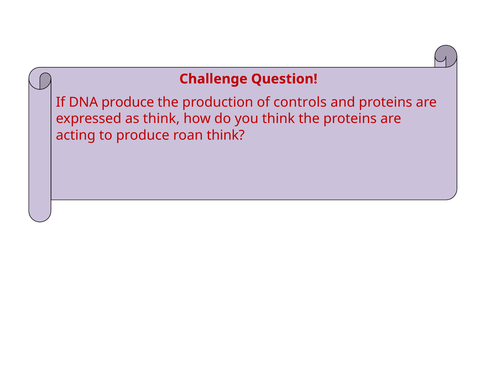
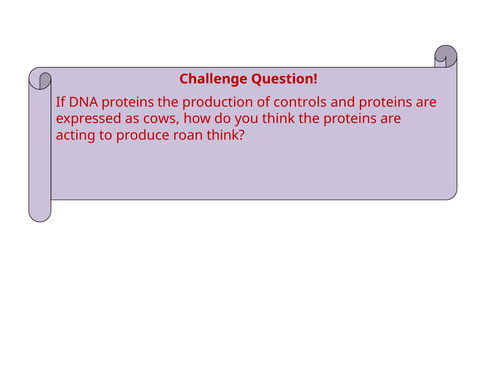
DNA produce: produce -> proteins
as think: think -> cows
